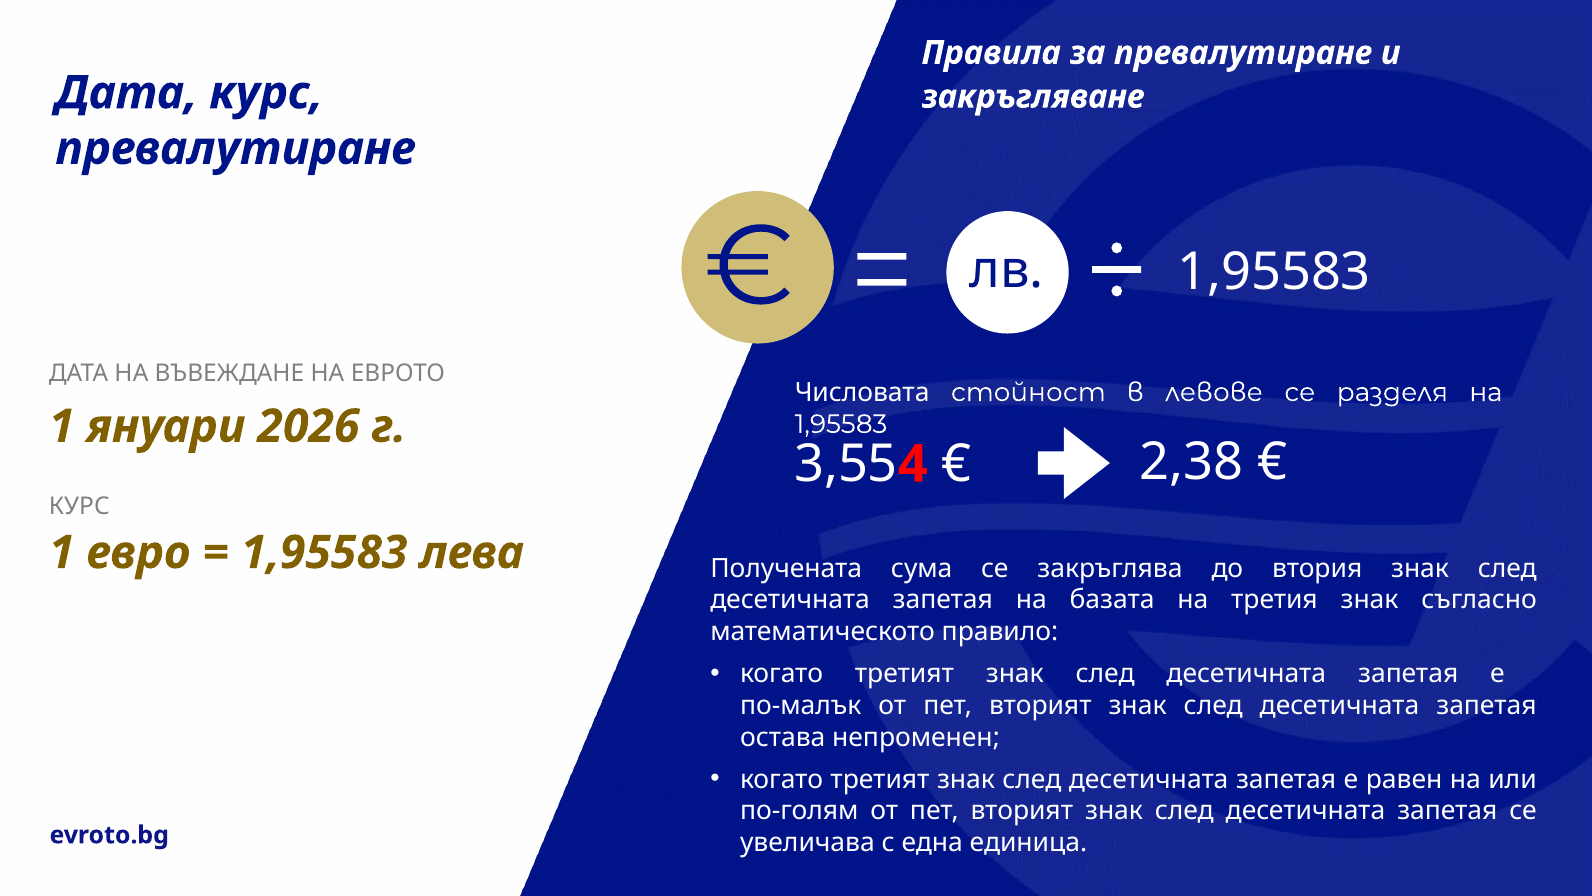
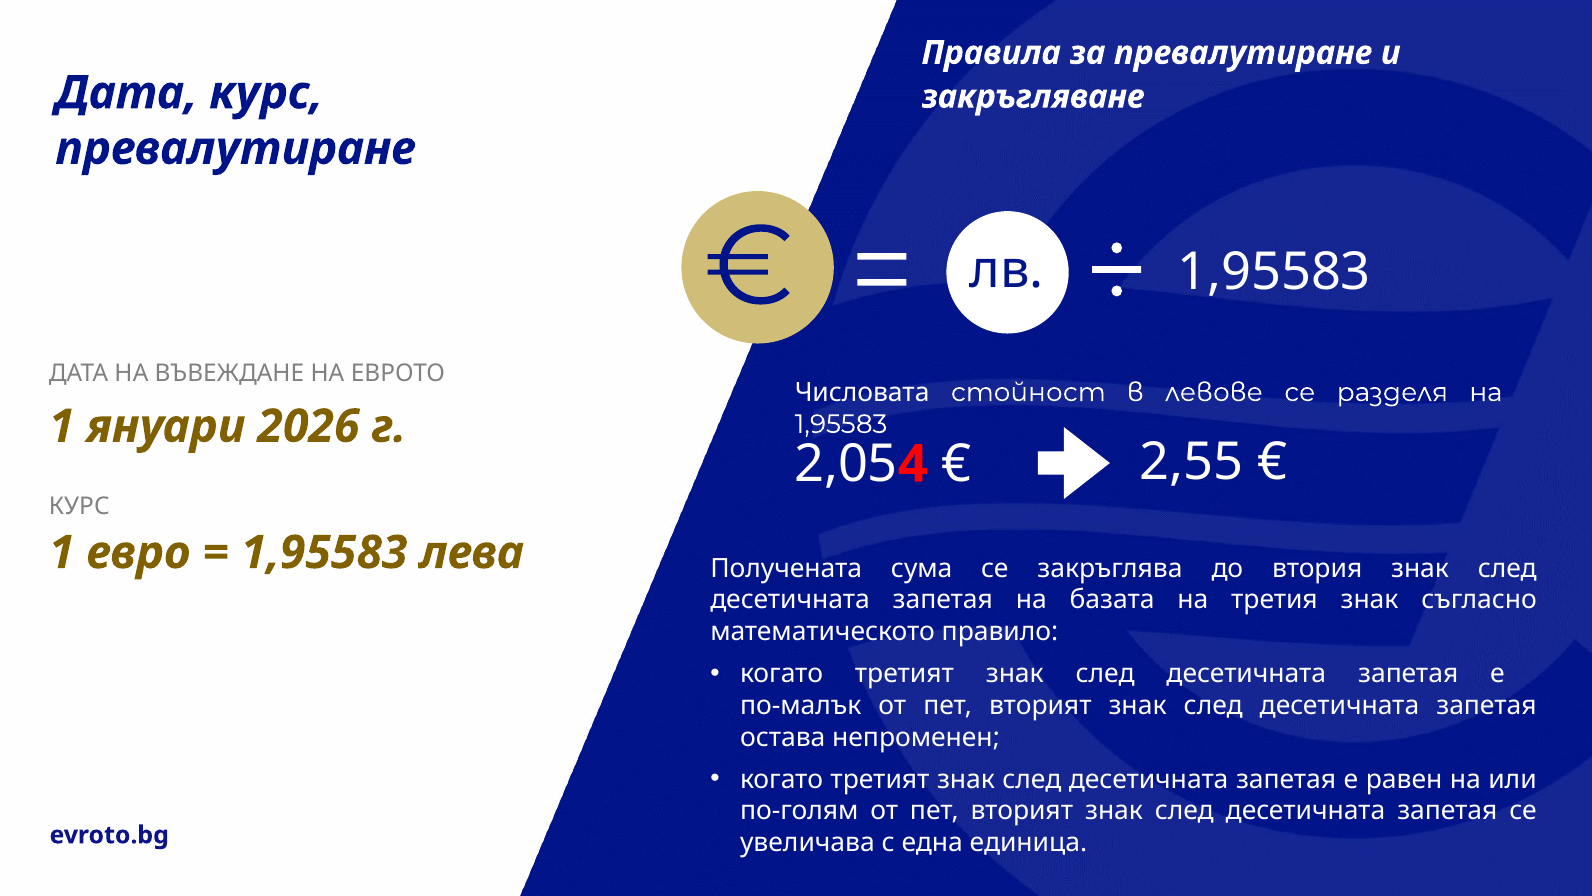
3,55: 3,55 -> 2,05
2,38: 2,38 -> 2,55
